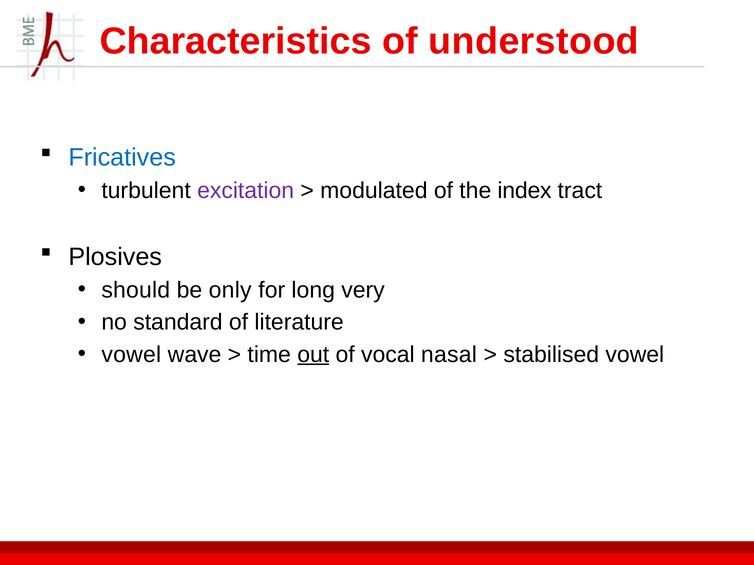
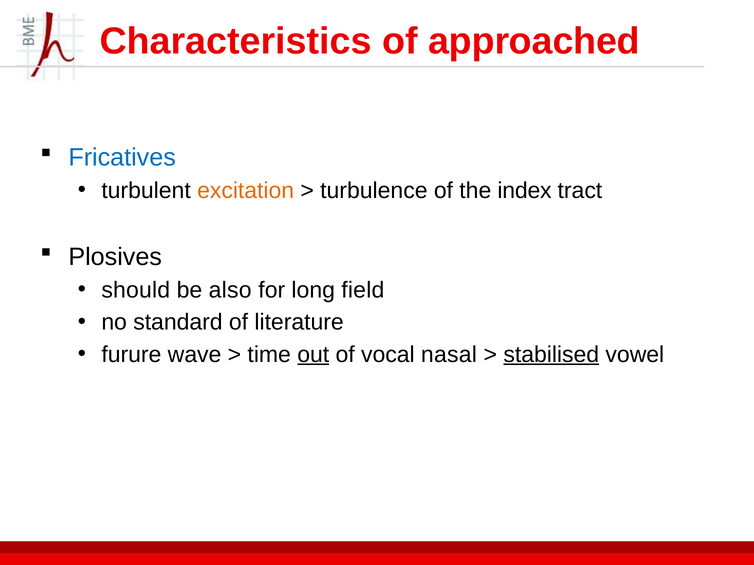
understood: understood -> approached
excitation colour: purple -> orange
modulated: modulated -> turbulence
only: only -> also
very: very -> field
vowel at (131, 355): vowel -> furure
stabilised underline: none -> present
